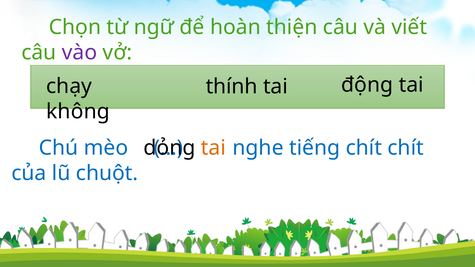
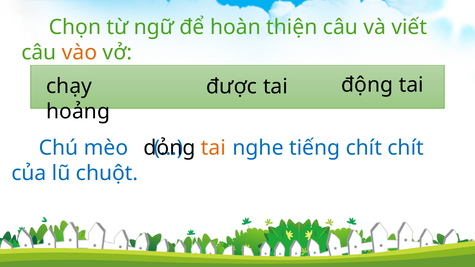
vào colour: purple -> orange
thính: thính -> được
không: không -> hoảng
